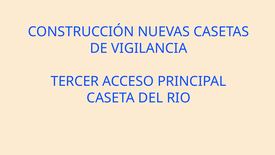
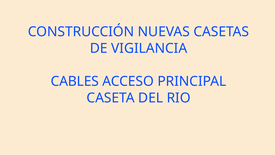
TERCER: TERCER -> CABLES
